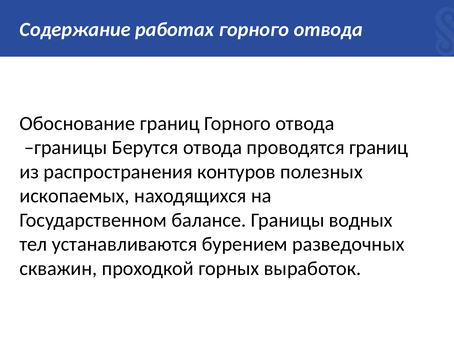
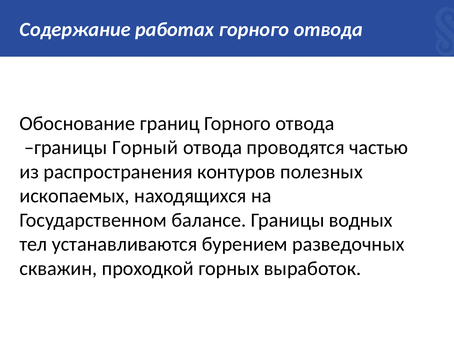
Берутся: Берутся -> Горный
проводятся границ: границ -> частью
